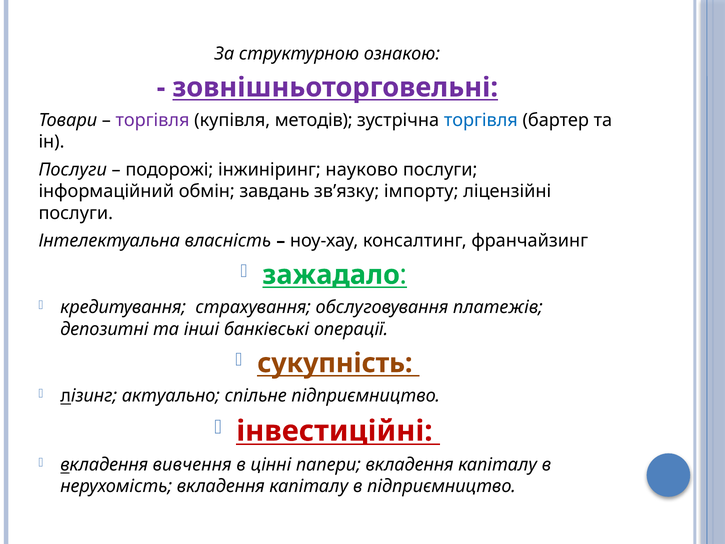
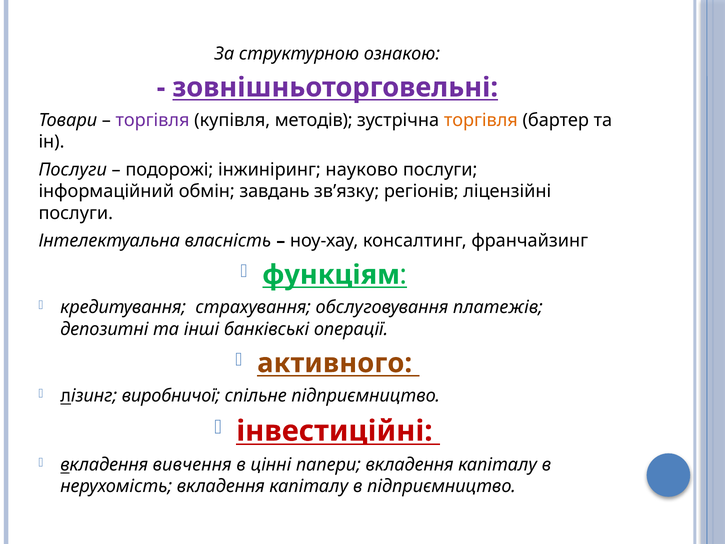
торгівля at (481, 120) colour: blue -> orange
імпорту: імпорту -> регіонів
зажадало: зажадало -> функціям
сукупність: сукупність -> активного
актуально: актуально -> виробничої
